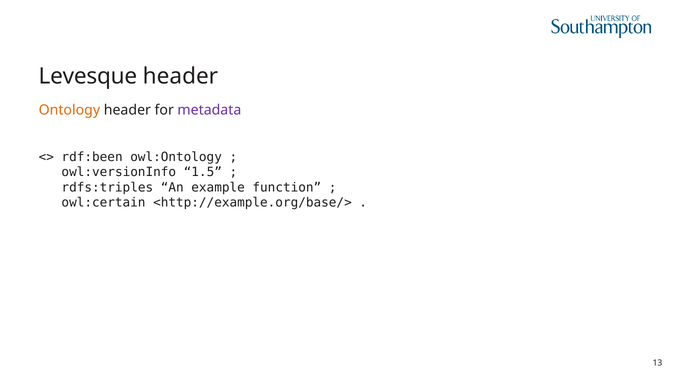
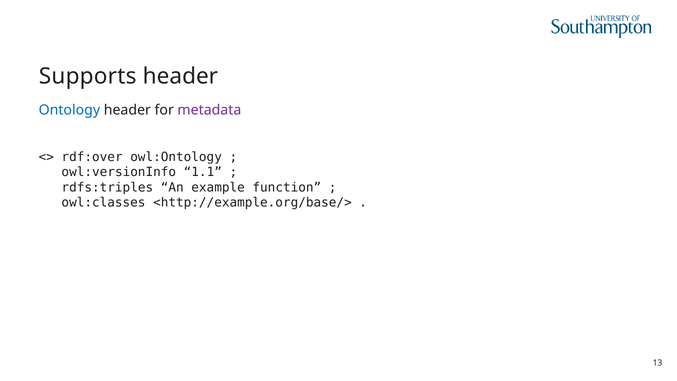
Levesque: Levesque -> Supports
Ontology colour: orange -> blue
rdf:been: rdf:been -> rdf:over
1.5: 1.5 -> 1.1
owl:certain: owl:certain -> owl:classes
